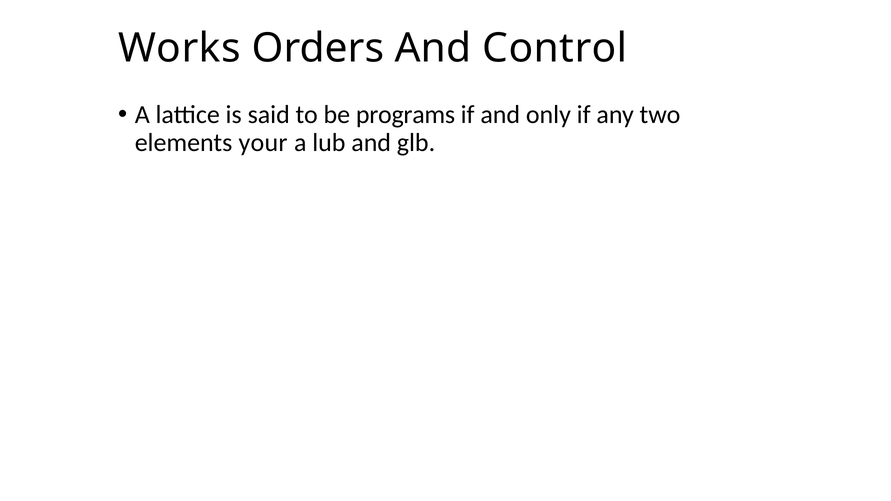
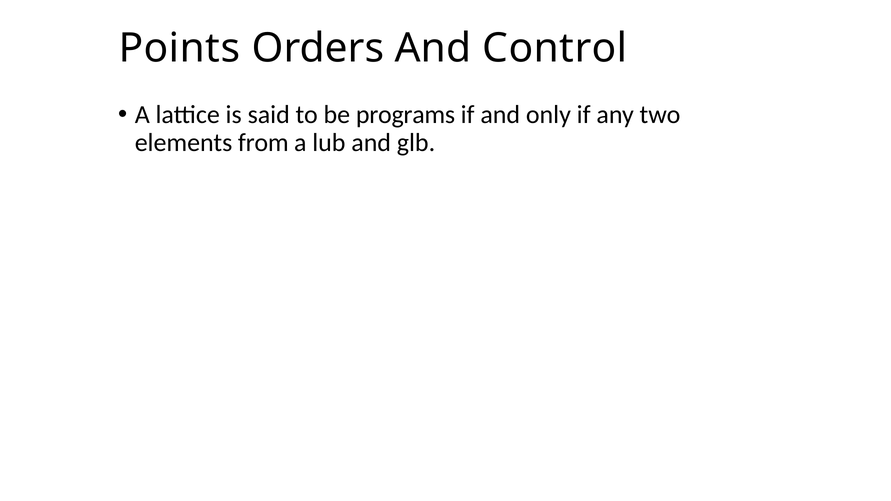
Works: Works -> Points
your: your -> from
